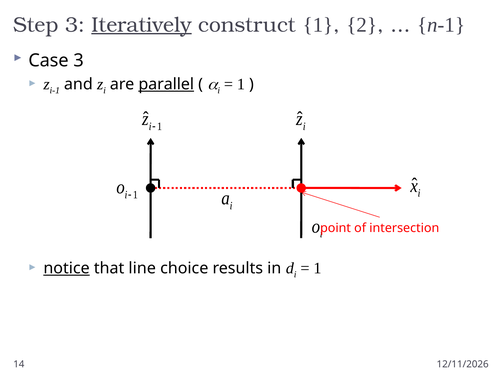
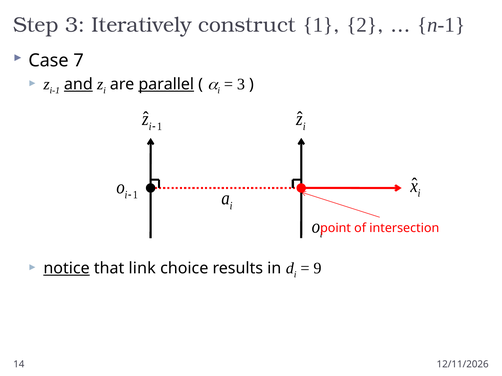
Iteratively underline: present -> none
Case 3: 3 -> 7
and underline: none -> present
1 at (241, 84): 1 -> 3
line: line -> link
1 at (317, 269): 1 -> 9
